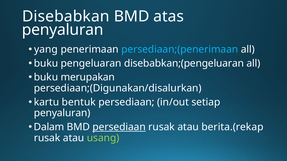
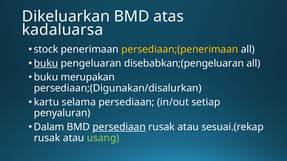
Disebabkan: Disebabkan -> Dikeluarkan
penyaluran at (63, 30): penyaluran -> kadaluarsa
yang: yang -> stock
persediaan;(penerimaan colour: light blue -> yellow
buku at (46, 63) underline: none -> present
bentuk: bentuk -> selama
berita.(rekap: berita.(rekap -> sesuai.(rekap
